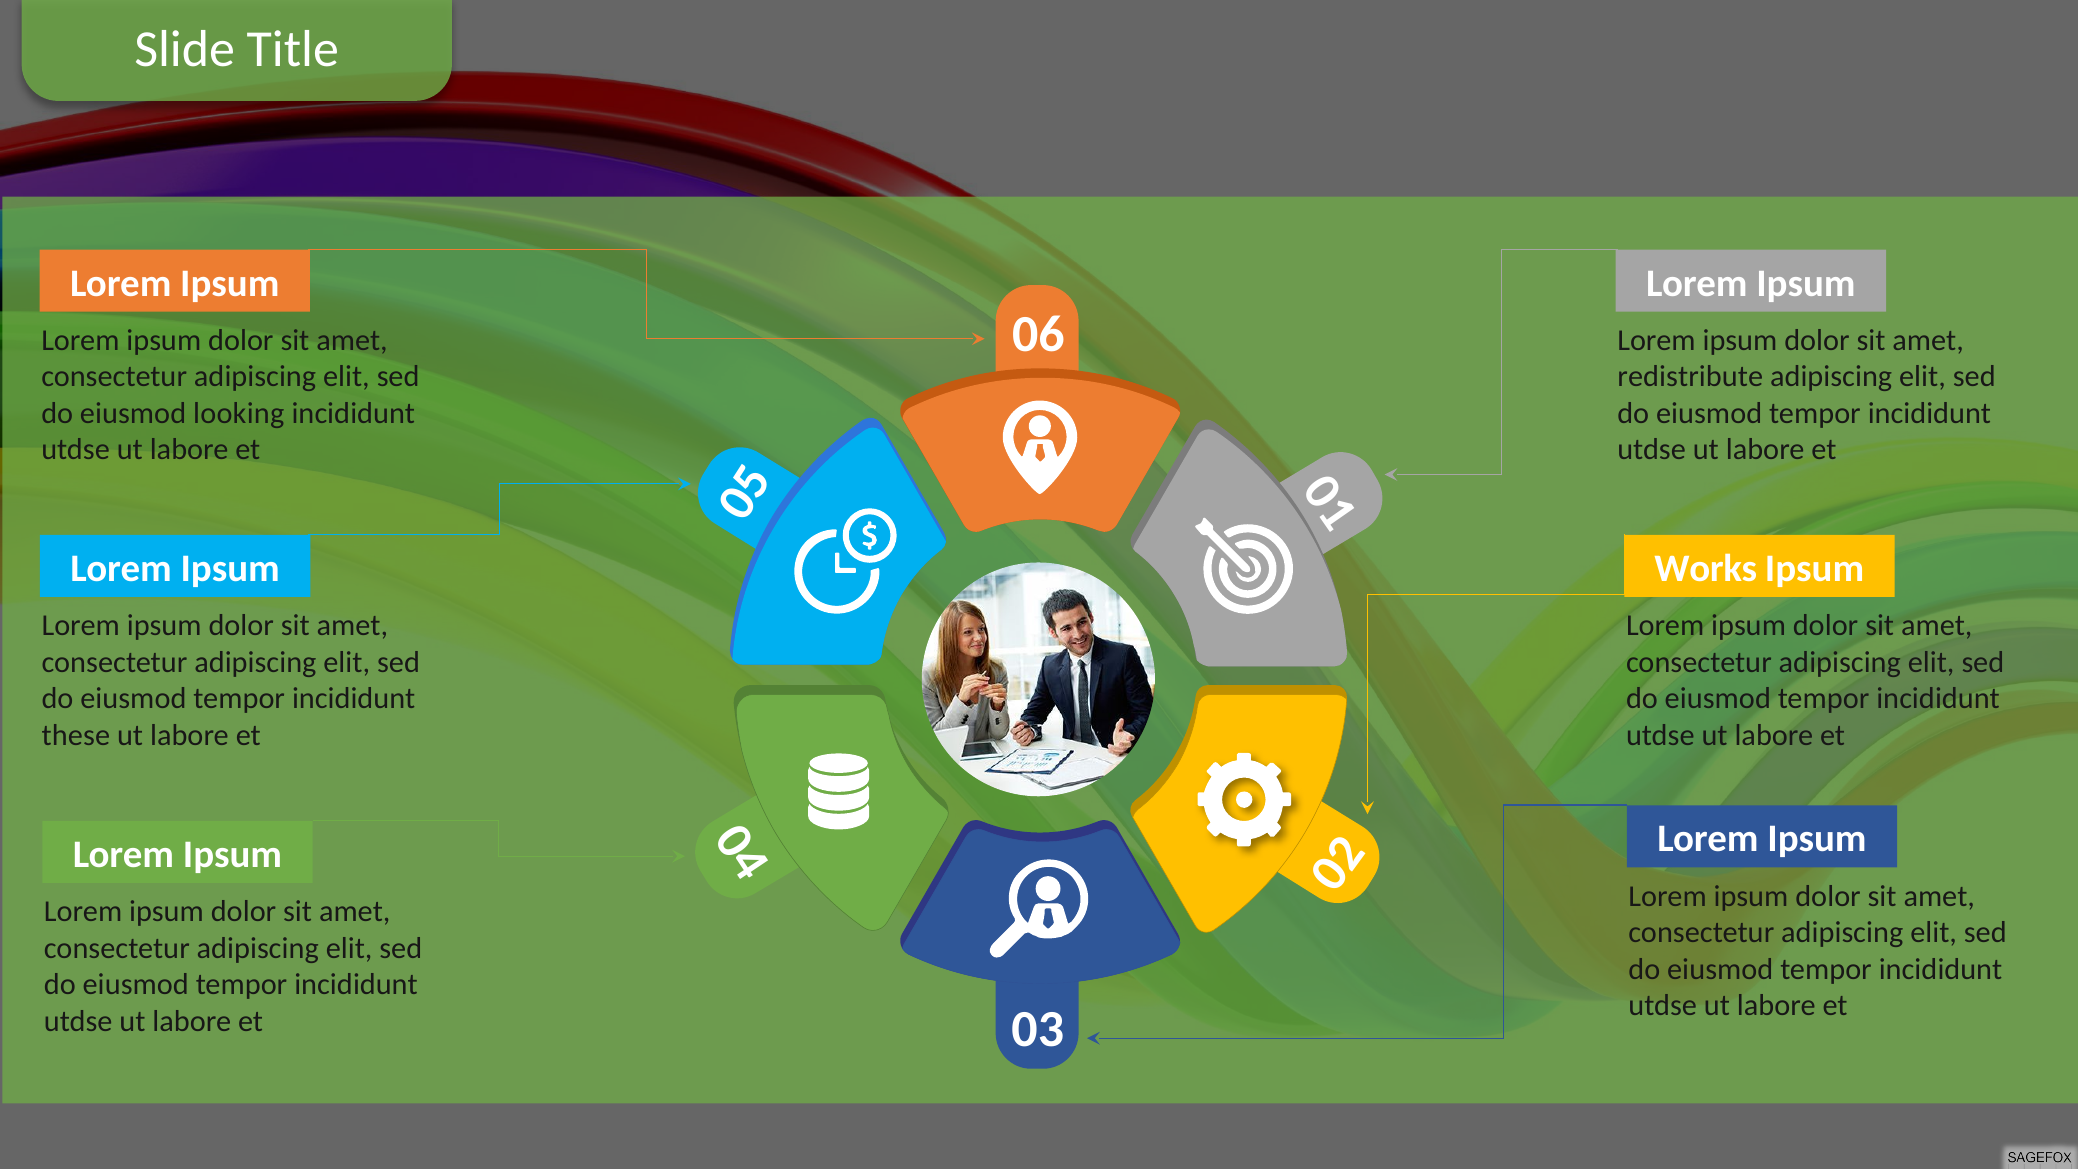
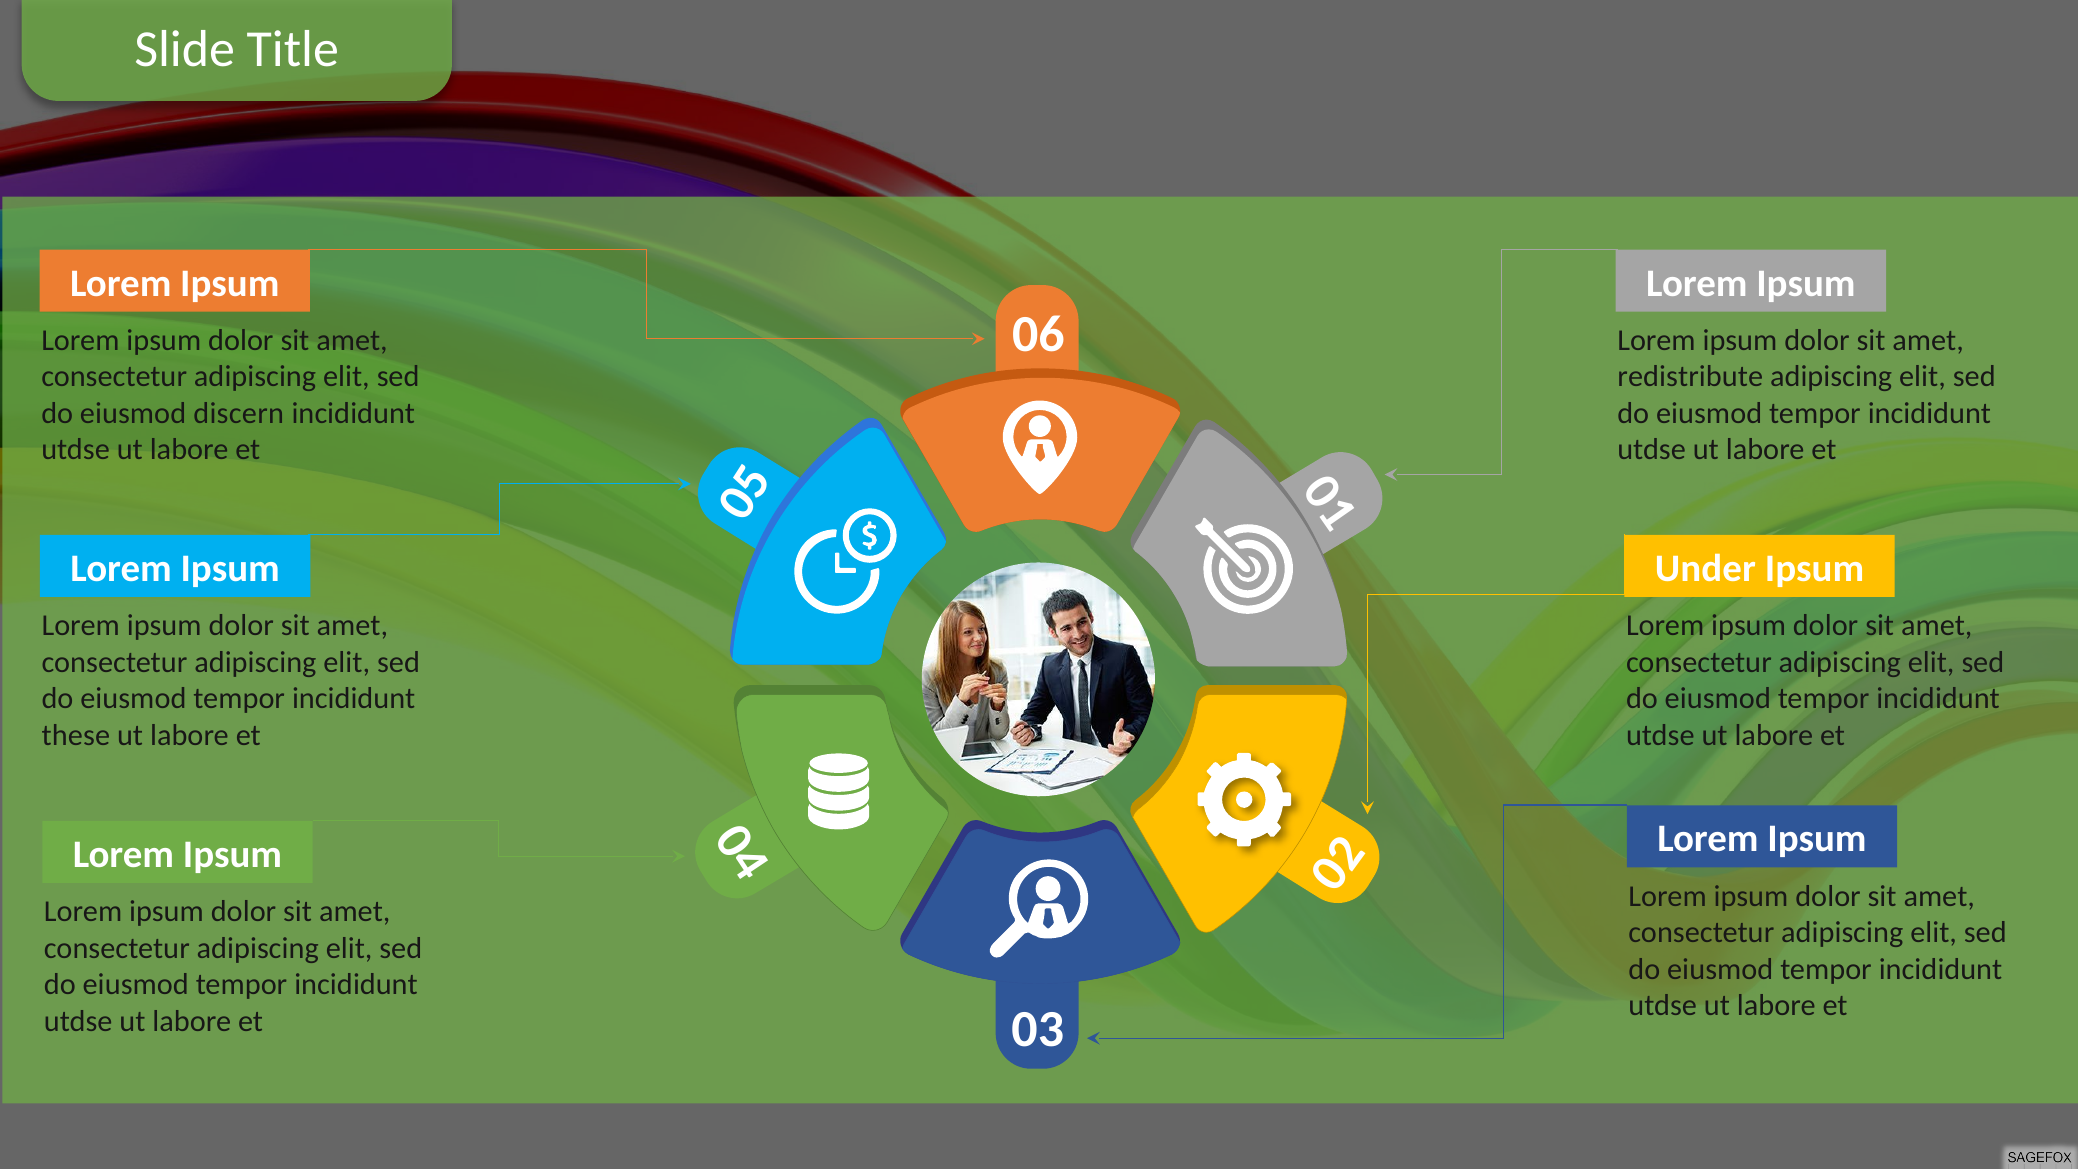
looking: looking -> discern
Works: Works -> Under
